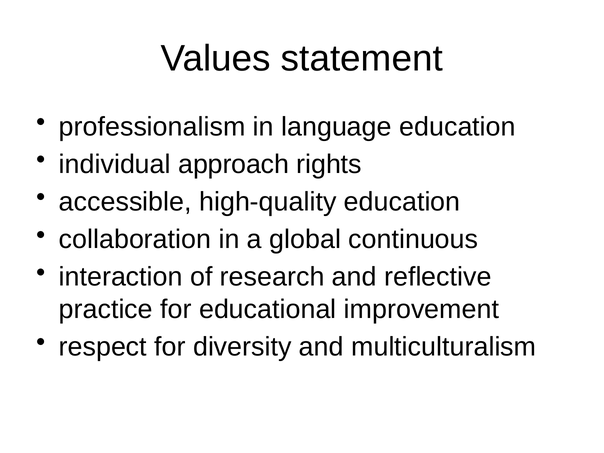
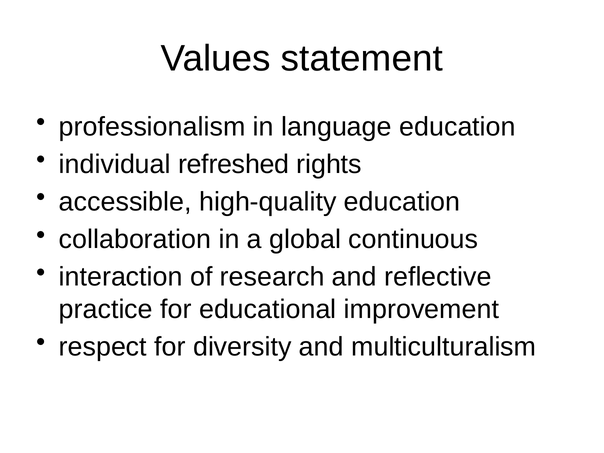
approach: approach -> refreshed
